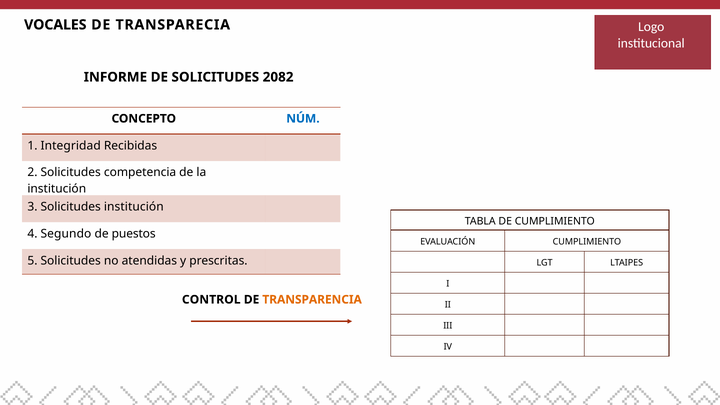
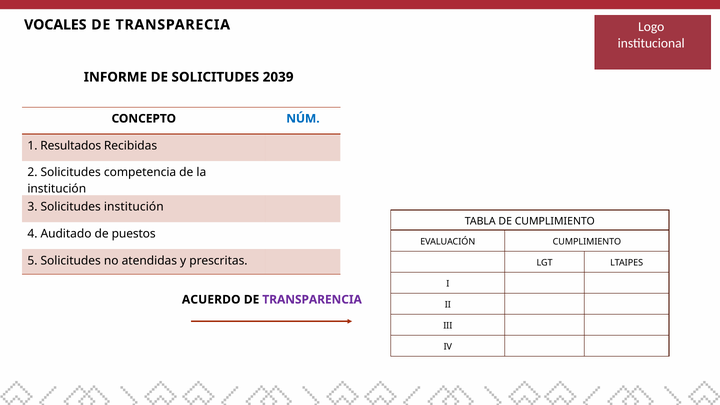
2082: 2082 -> 2039
Integridad: Integridad -> Resultados
Segundo: Segundo -> Auditado
CONTROL: CONTROL -> ACUERDO
TRANSPARENCIA colour: orange -> purple
